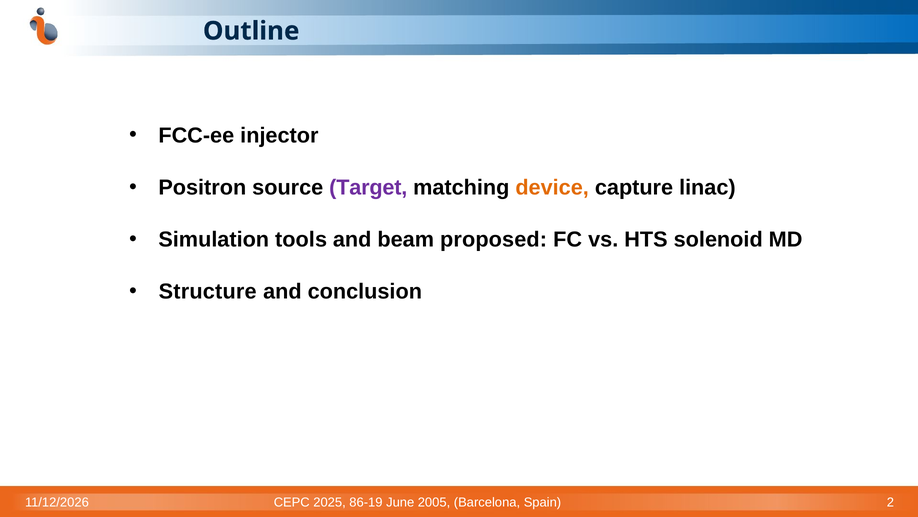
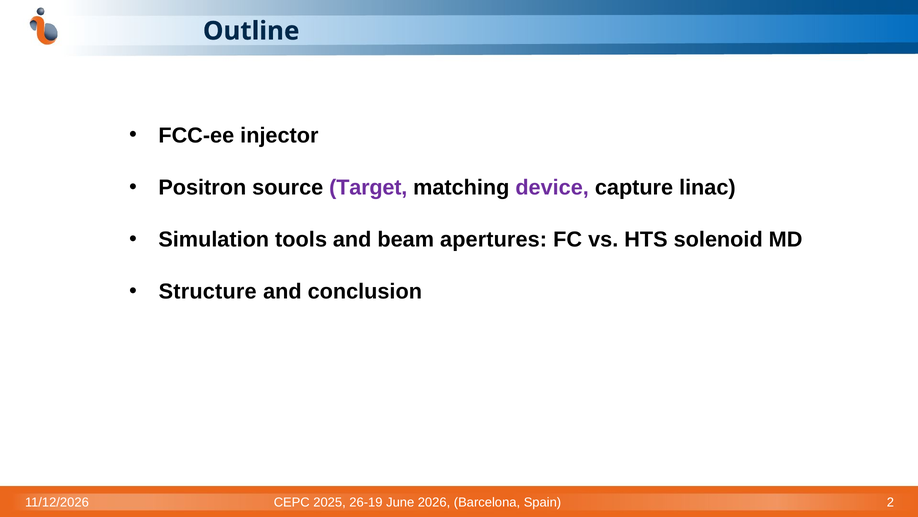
device colour: orange -> purple
proposed: proposed -> apertures
86-19: 86-19 -> 26-19
2005: 2005 -> 2026
